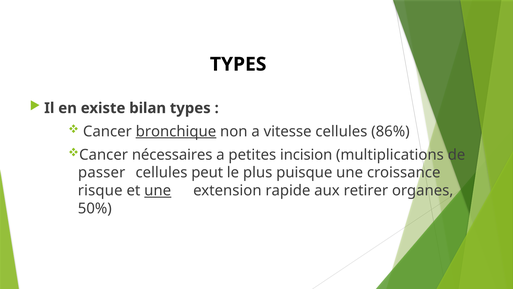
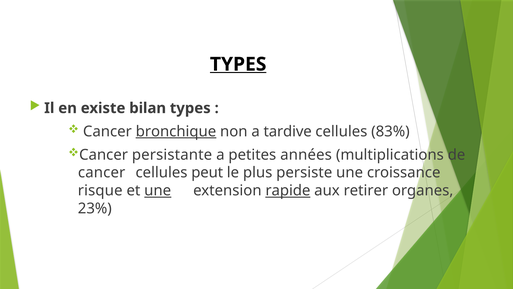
TYPES at (238, 64) underline: none -> present
vitesse: vitesse -> tardive
86%: 86% -> 83%
nécessaires: nécessaires -> persistante
incision: incision -> années
passer at (102, 172): passer -> cancer
puisque: puisque -> persiste
rapide underline: none -> present
50%: 50% -> 23%
